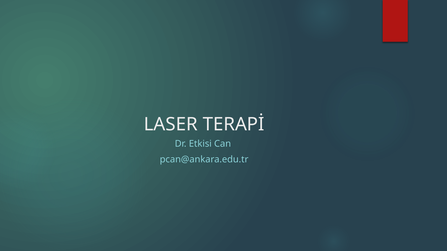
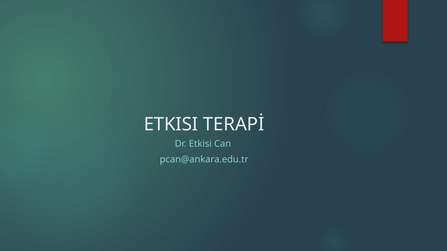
LASER at (171, 124): LASER -> ETKISI
